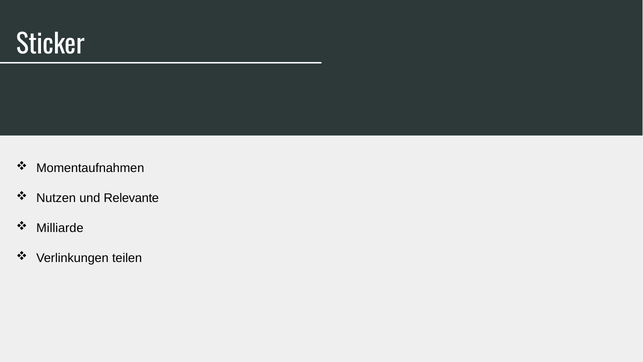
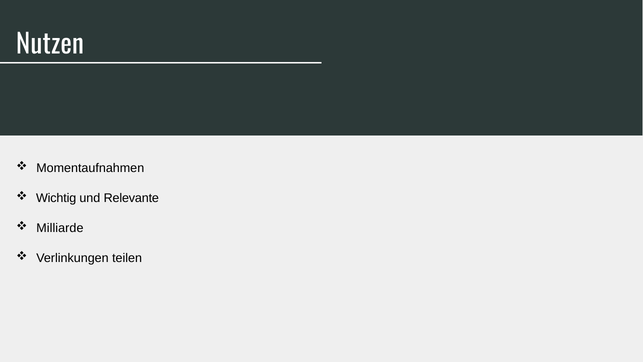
Sticker: Sticker -> Nutzen
Nutzen: Nutzen -> Wichtig
